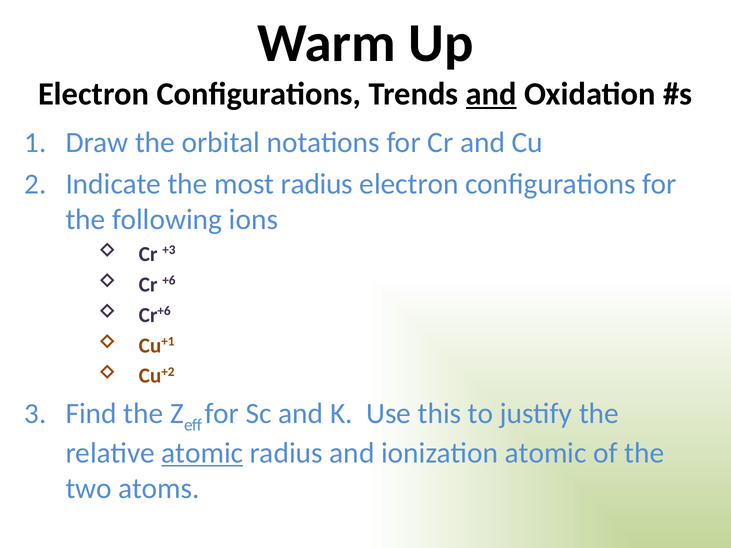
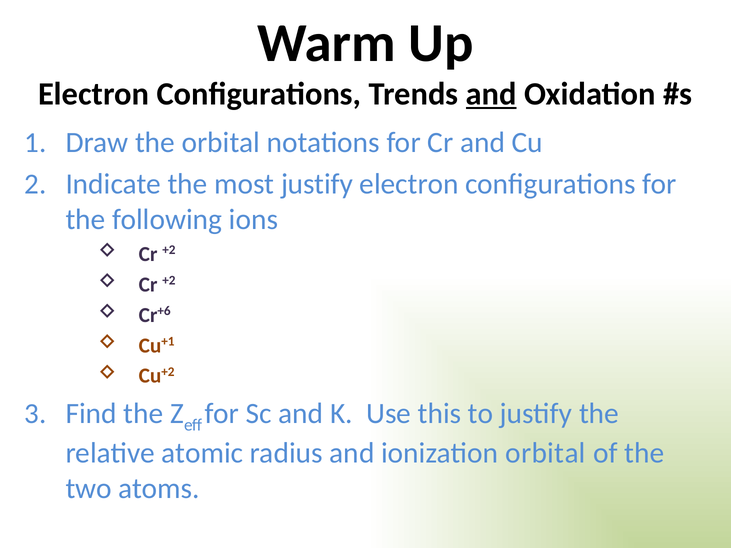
most radius: radius -> justify
+3 at (169, 250): +3 -> +2
+6 at (169, 281): +6 -> +2
atomic at (202, 453) underline: present -> none
ionization atomic: atomic -> orbital
